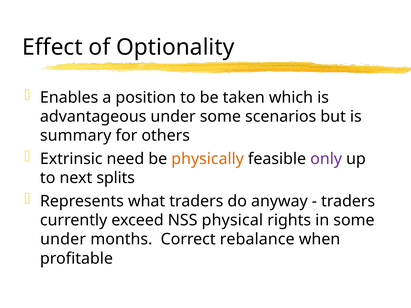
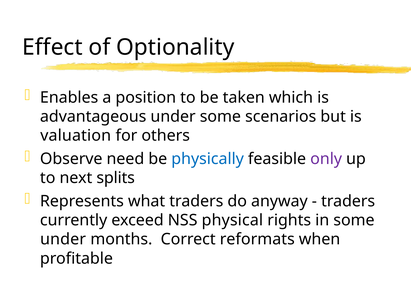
summary: summary -> valuation
Extrinsic: Extrinsic -> Observe
physically colour: orange -> blue
rebalance: rebalance -> reformats
